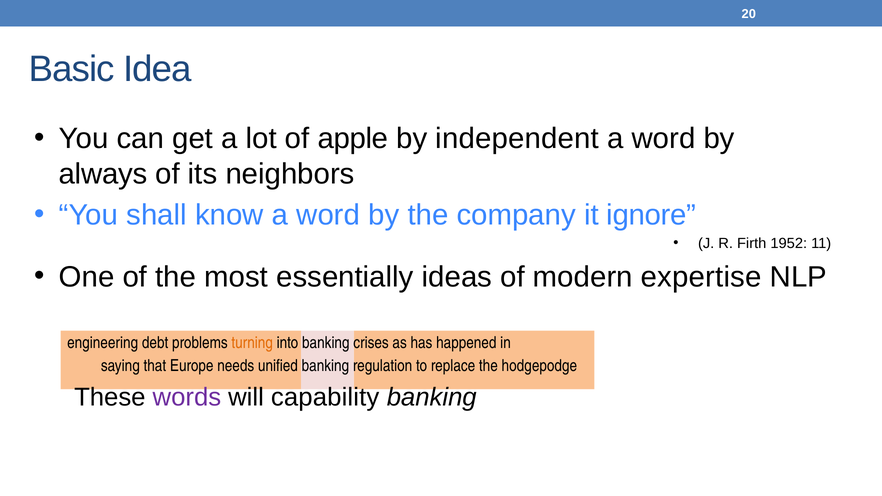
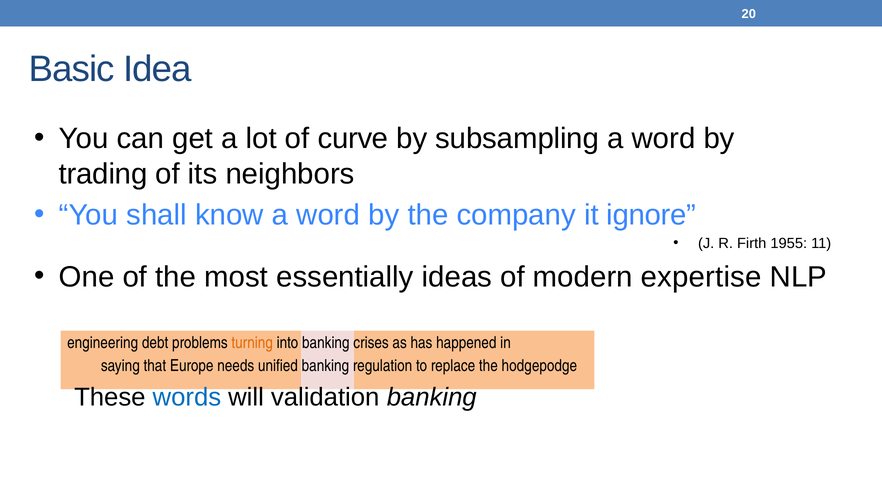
apple: apple -> curve
independent: independent -> subsampling
always: always -> trading
1952: 1952 -> 1955
words colour: purple -> blue
capability: capability -> validation
